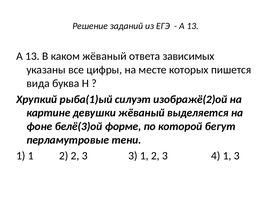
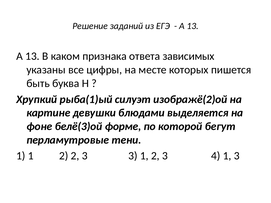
каком жёваный: жёваный -> признака
вида: вида -> быть
девушки жёваный: жёваный -> блюдами
